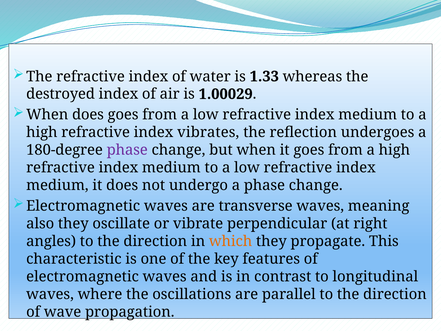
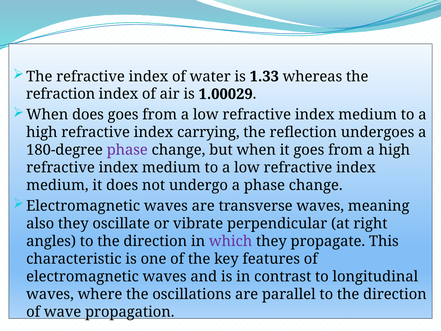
destroyed: destroyed -> refraction
vibrates: vibrates -> carrying
which colour: orange -> purple
